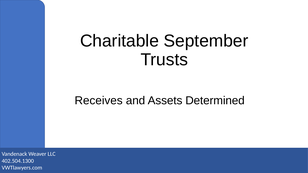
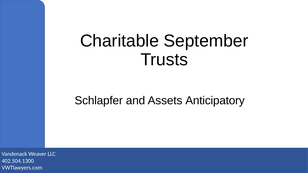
Receives: Receives -> Schlapfer
Determined: Determined -> Anticipatory
